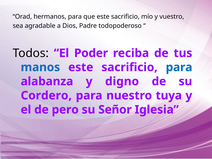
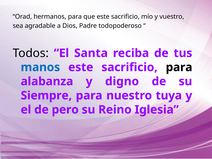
Poder: Poder -> Santa
para at (179, 67) colour: blue -> black
Cordero: Cordero -> Siempre
Señor: Señor -> Reino
